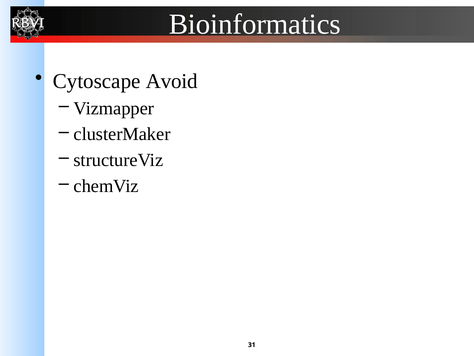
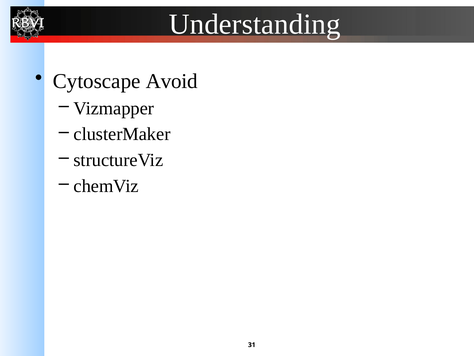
Bioinformatics: Bioinformatics -> Understanding
